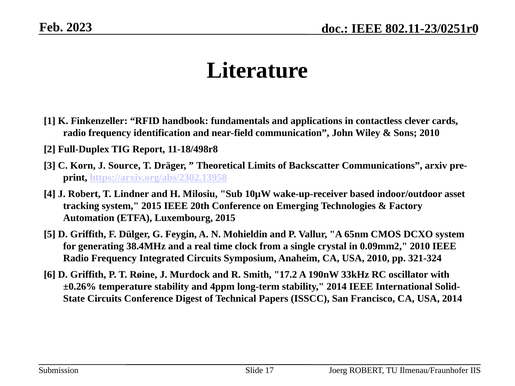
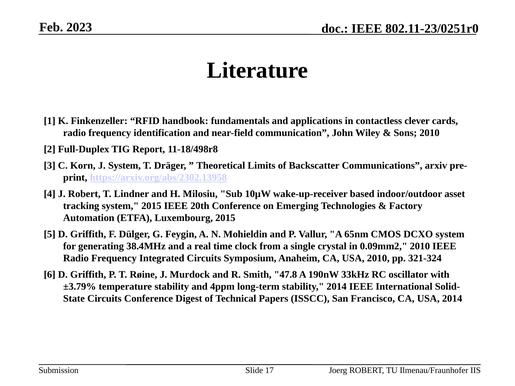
J Source: Source -> System
17.2: 17.2 -> 47.8
±0.26%: ±0.26% -> ±3.79%
